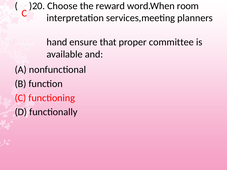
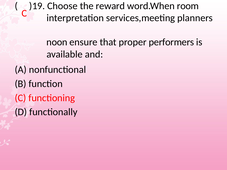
)20: )20 -> )19
hand: hand -> noon
committee: committee -> performers
